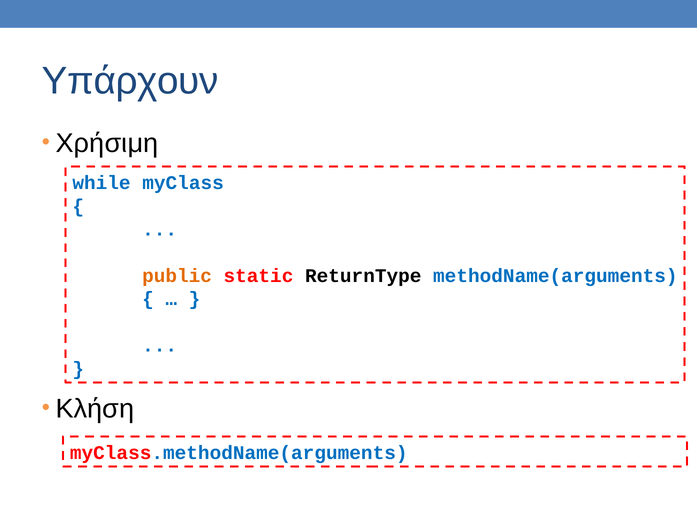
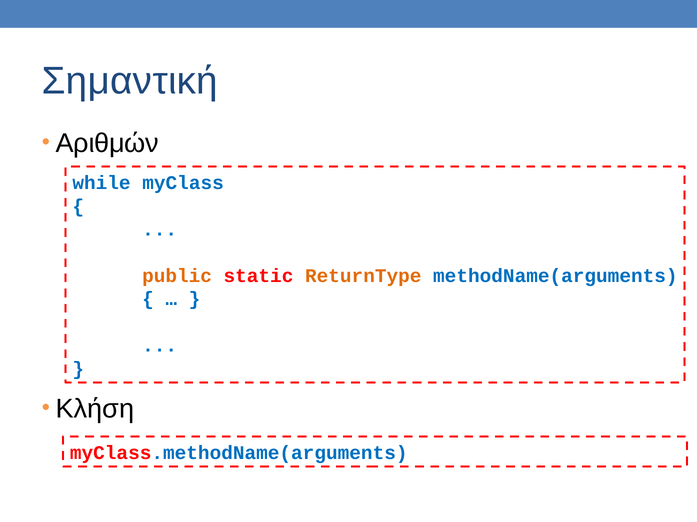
Υπάρχουν: Υπάρχουν -> Σημαντική
Χρήσιμη: Χρήσιμη -> Αριθμών
ReturnType colour: black -> orange
